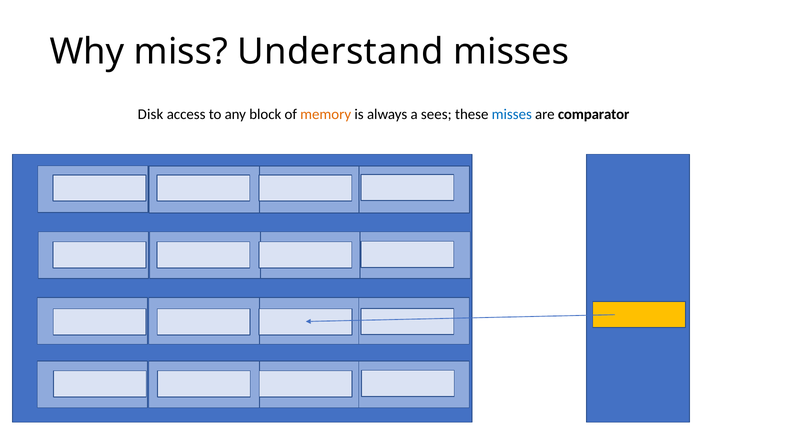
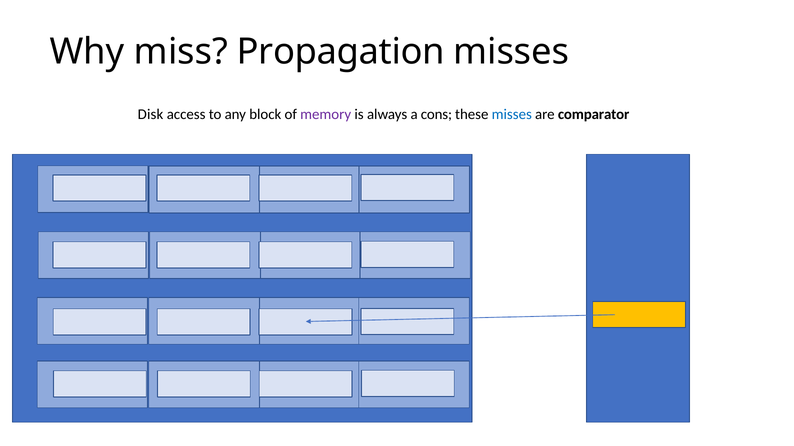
Understand: Understand -> Propagation
memory colour: orange -> purple
sees: sees -> cons
